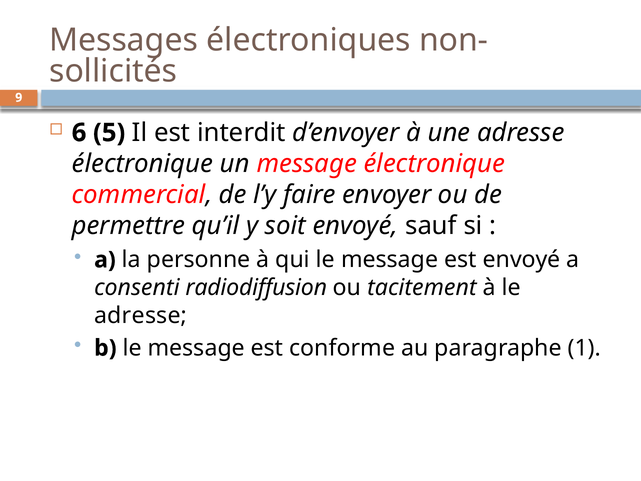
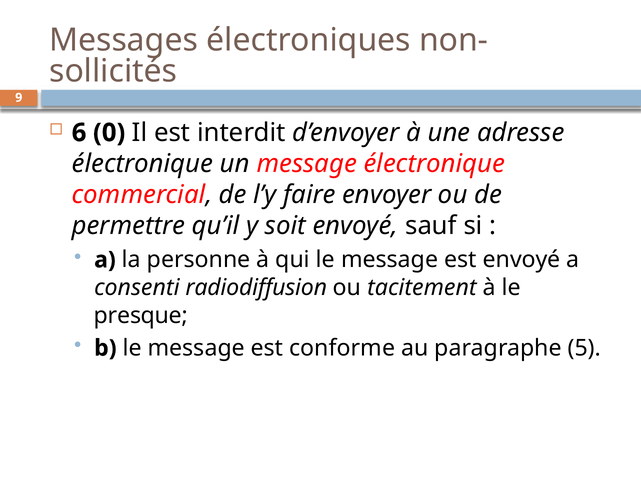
5: 5 -> 0
adresse at (141, 315): adresse -> presque
1: 1 -> 5
